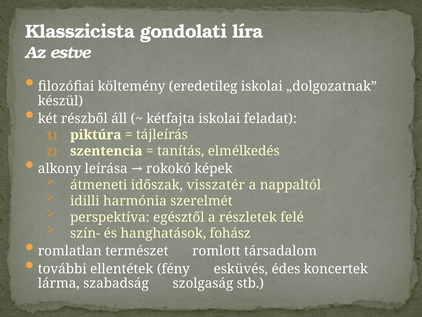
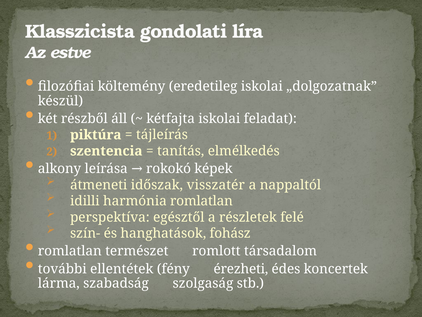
harmónia szerelmét: szerelmét -> romlatlan
esküvés: esküvés -> érezheti
